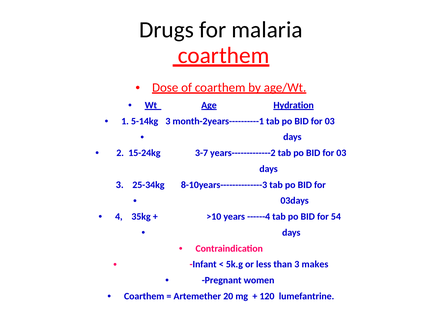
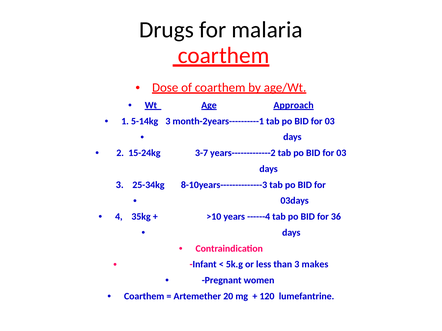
Hydration: Hydration -> Approach
54: 54 -> 36
